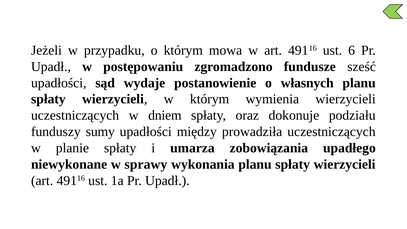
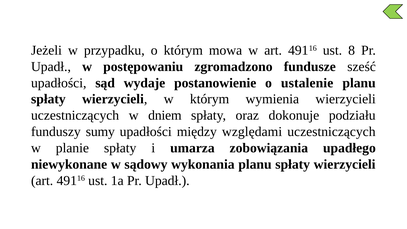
6: 6 -> 8
własnych: własnych -> ustalenie
prowadziła: prowadziła -> względami
sprawy: sprawy -> sądowy
